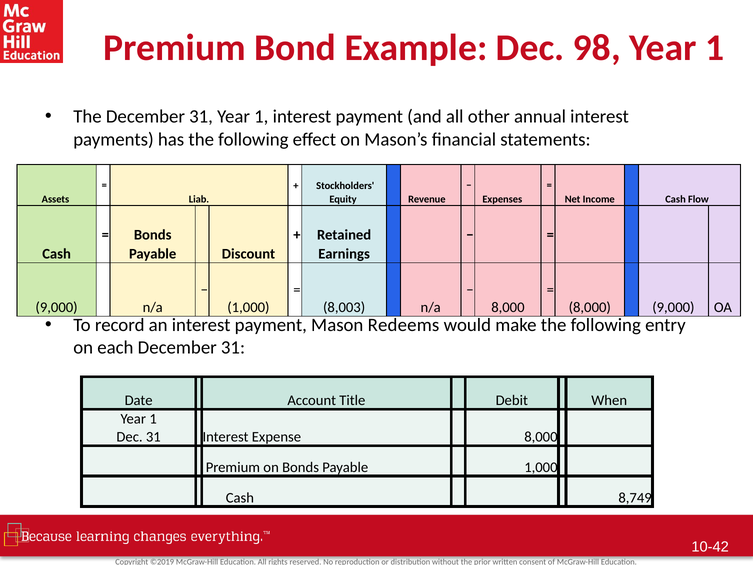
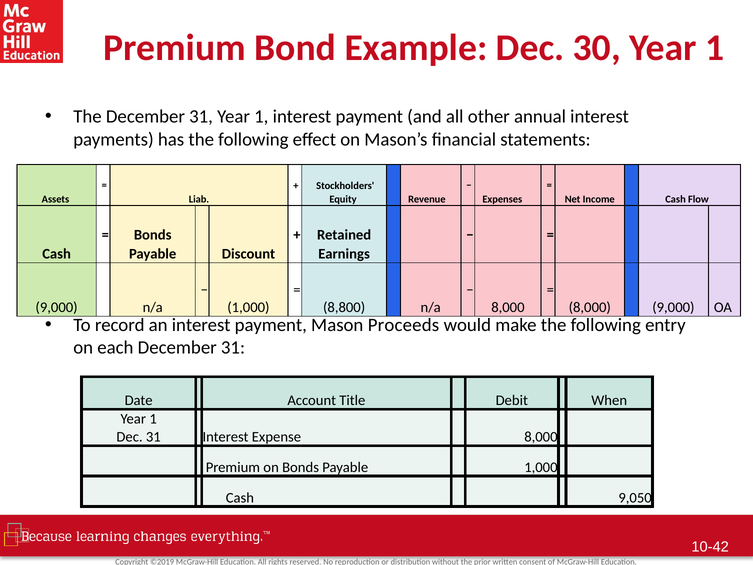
98: 98 -> 30
8,003: 8,003 -> 8,800
Redeems: Redeems -> Proceeds
8,749: 8,749 -> 9,050
